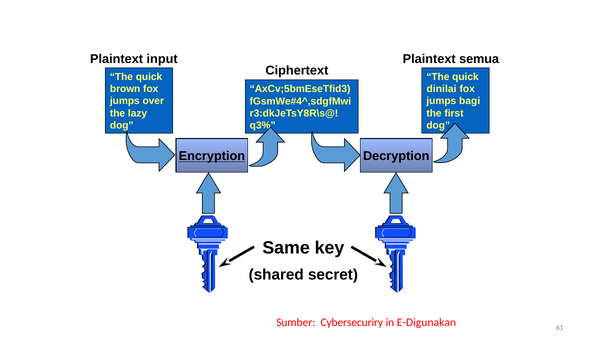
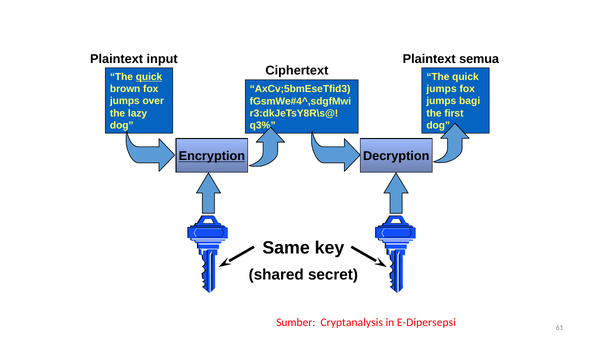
quick at (149, 77) underline: none -> present
dinilai at (442, 89): dinilai -> jumps
Cybersecuriry: Cybersecuriry -> Cryptanalysis
E-Digunakan: E-Digunakan -> E-Dipersepsi
